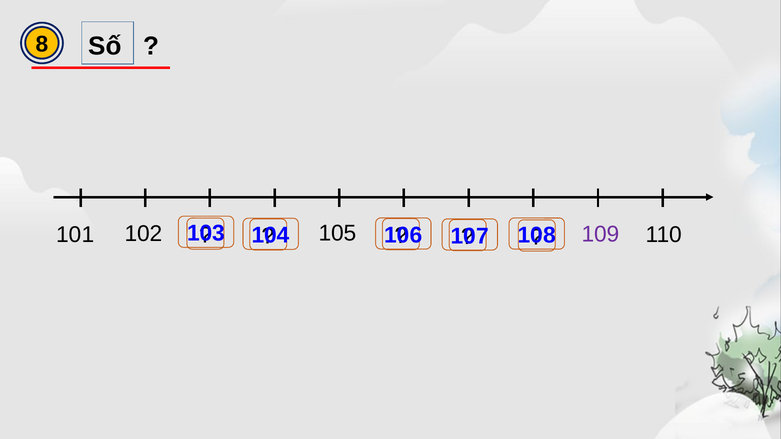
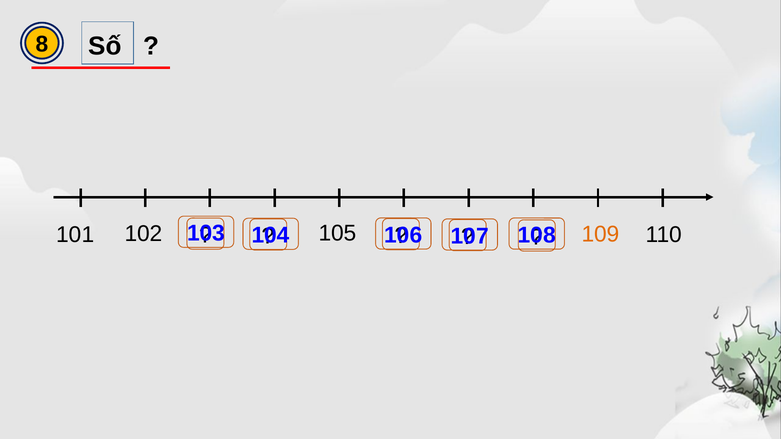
109 colour: purple -> orange
